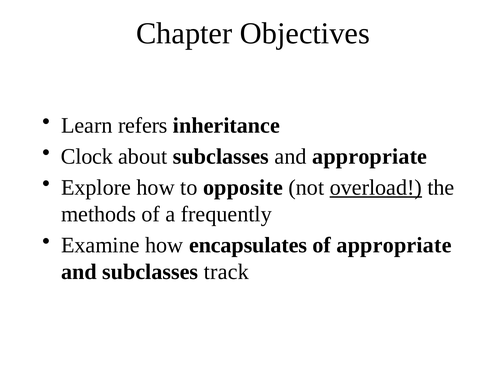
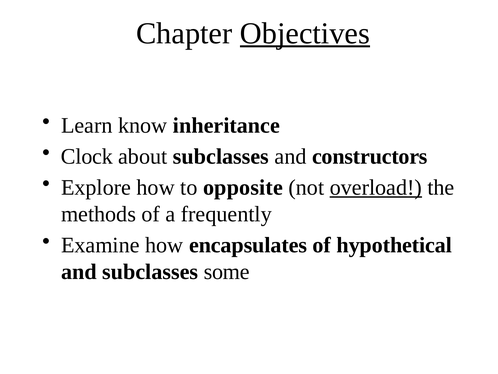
Objectives underline: none -> present
refers: refers -> know
and appropriate: appropriate -> constructors
of appropriate: appropriate -> hypothetical
track: track -> some
